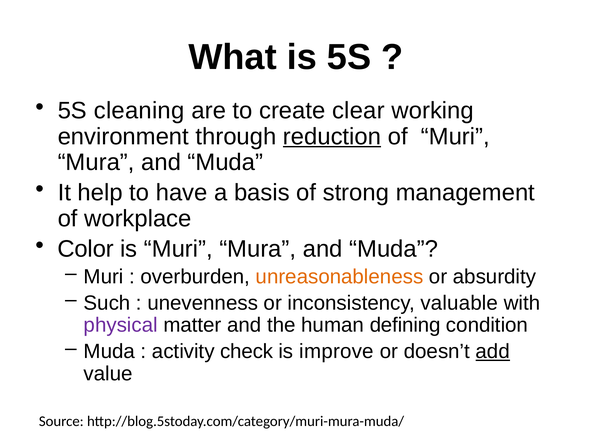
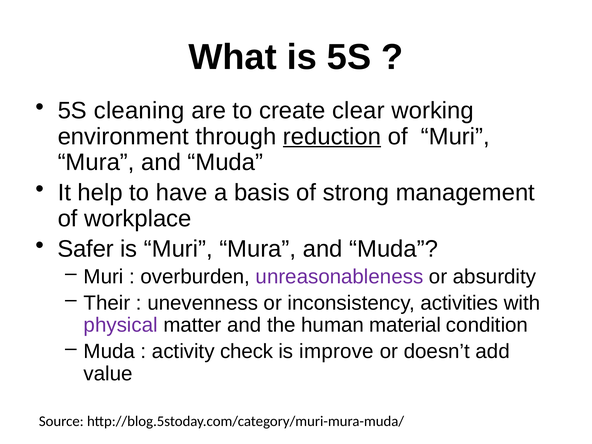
Color: Color -> Safer
unreasonableness colour: orange -> purple
Such: Such -> Their
valuable: valuable -> activities
defining: defining -> material
add underline: present -> none
